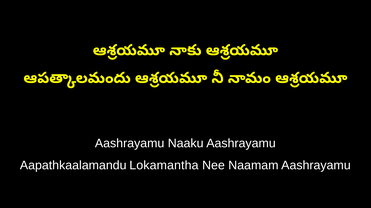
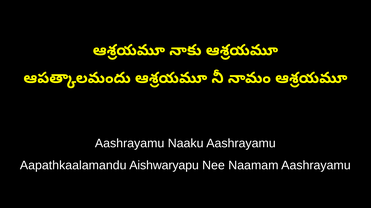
Lokamantha: Lokamantha -> Aishwaryapu
